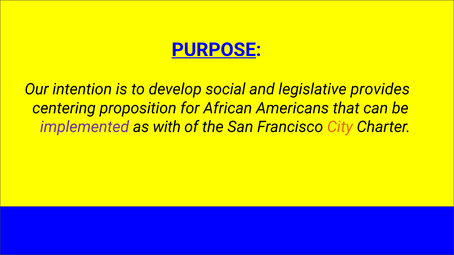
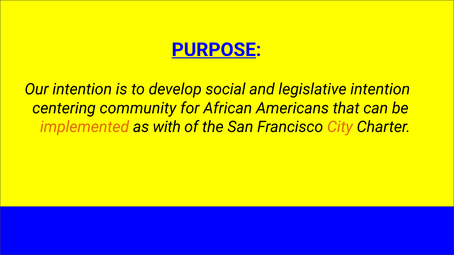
legislative provides: provides -> intention
proposition: proposition -> community
implemented colour: purple -> orange
